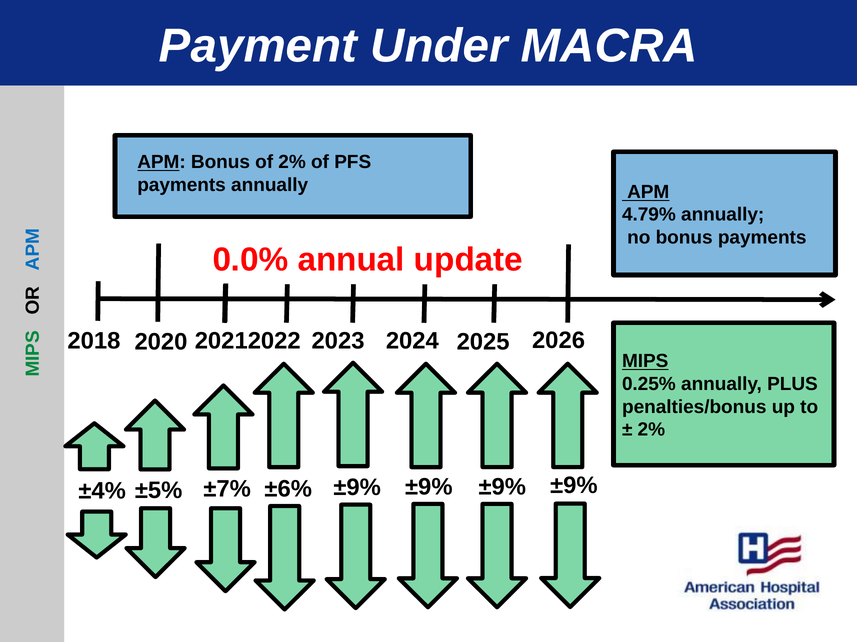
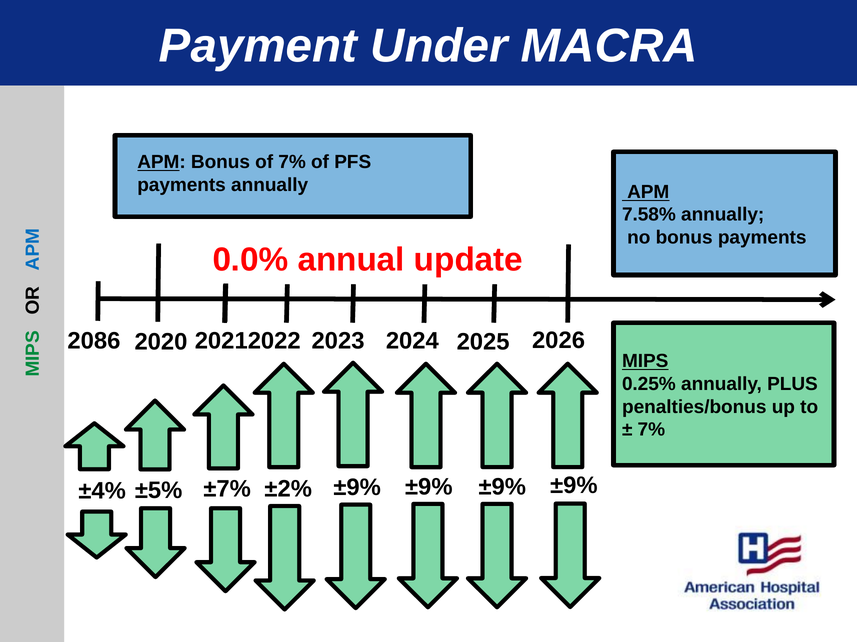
of 2%: 2% -> 7%
4.79%: 4.79% -> 7.58%
2018: 2018 -> 2086
2% at (651, 430): 2% -> 7%
±6%: ±6% -> ±2%
